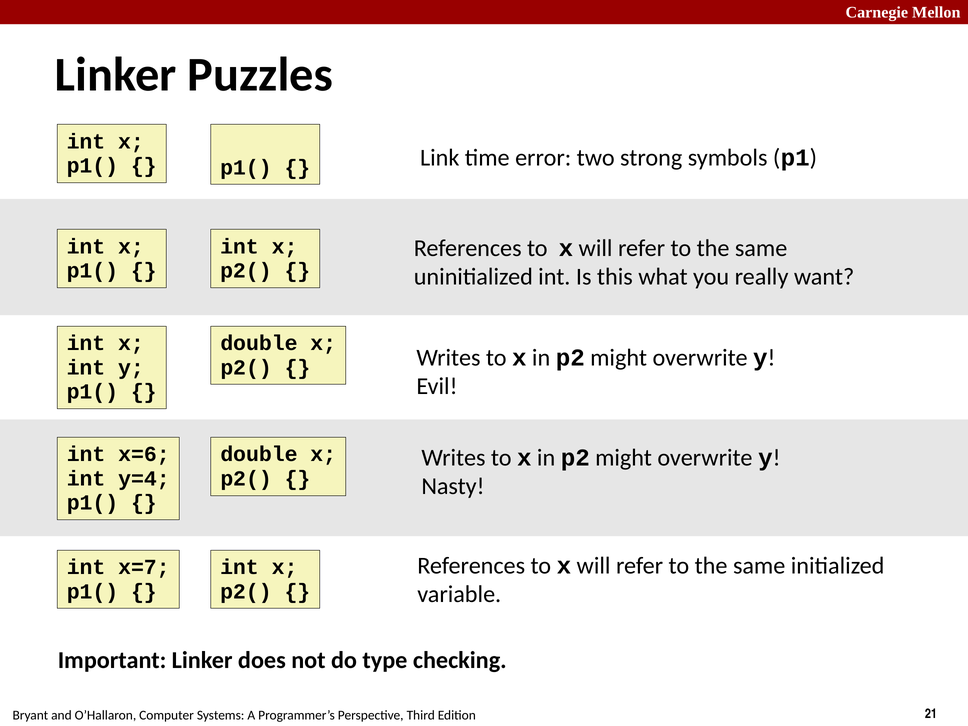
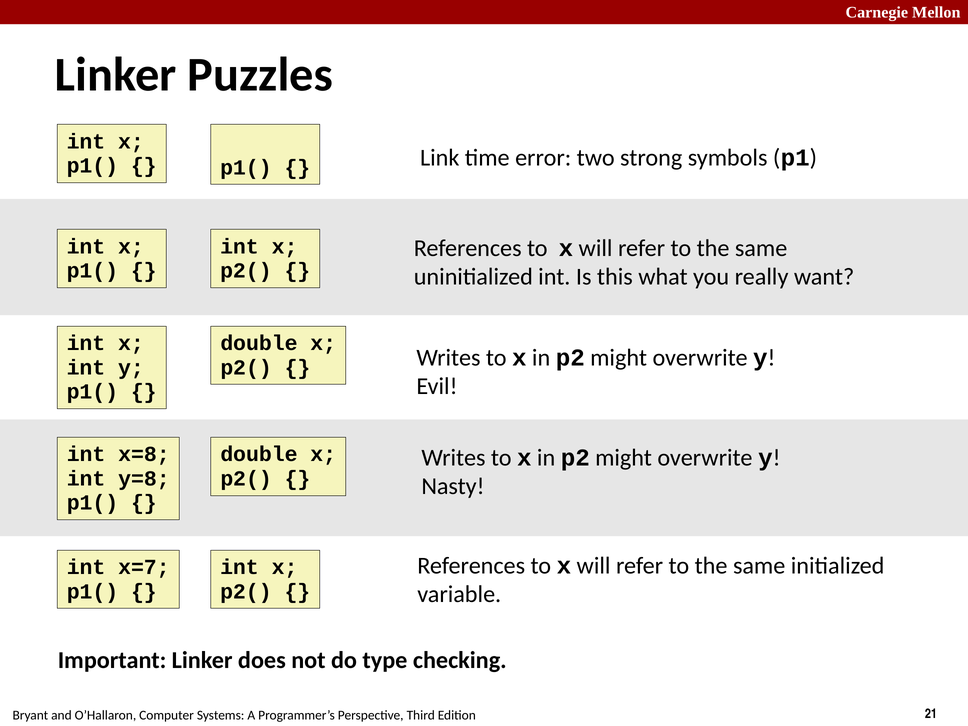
x=6: x=6 -> x=8
y=4: y=4 -> y=8
